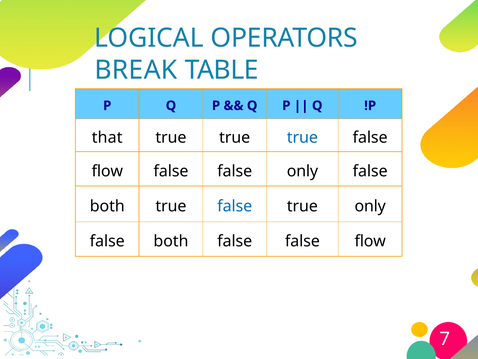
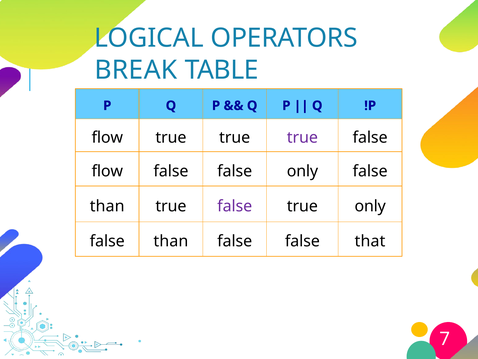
that at (107, 137): that -> flow
true at (302, 137) colour: blue -> purple
both at (107, 206): both -> than
false at (235, 206) colour: blue -> purple
both at (171, 241): both -> than
false false flow: flow -> that
